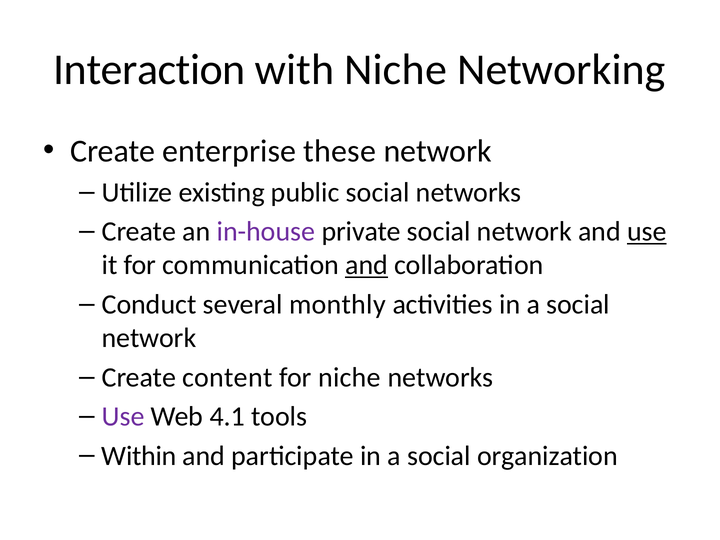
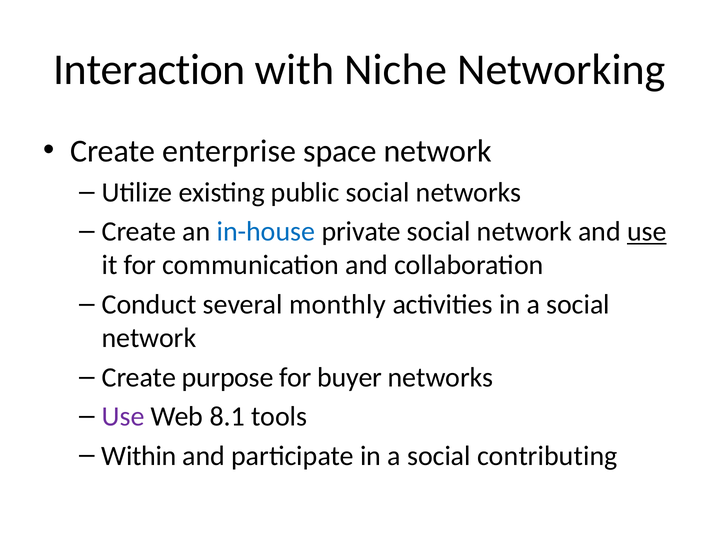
these: these -> space
in-house colour: purple -> blue
and at (367, 265) underline: present -> none
content: content -> purpose
for niche: niche -> buyer
4.1: 4.1 -> 8.1
organization: organization -> contributing
